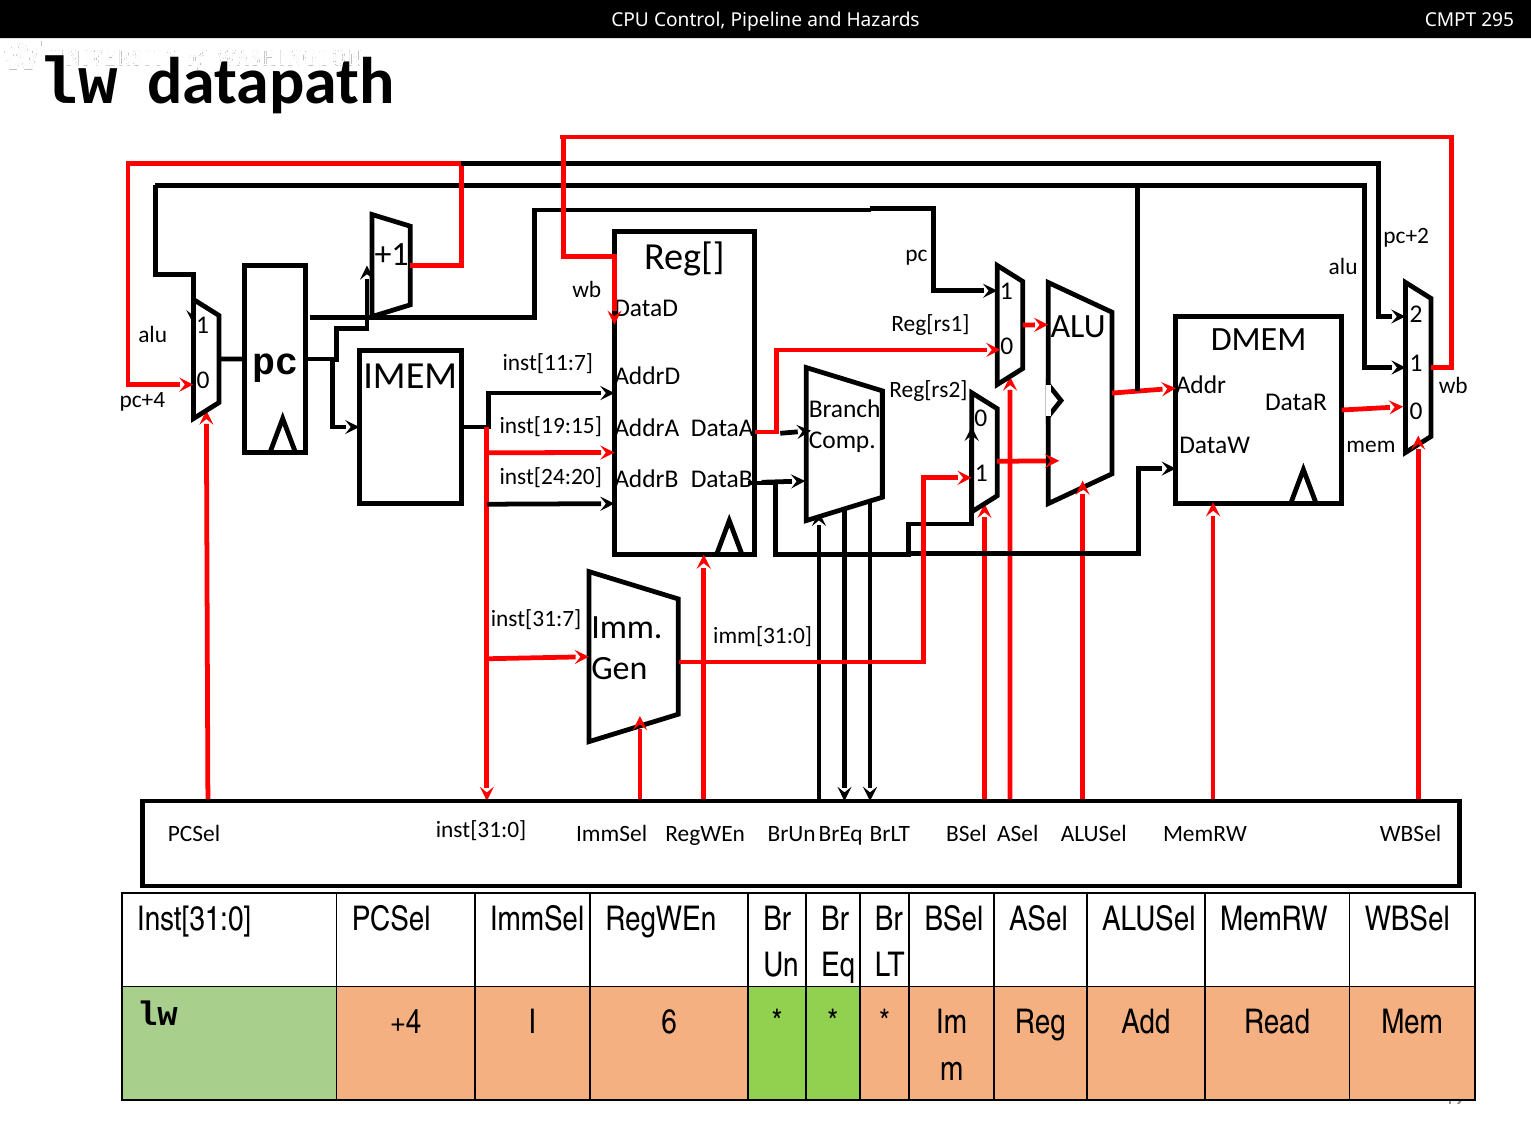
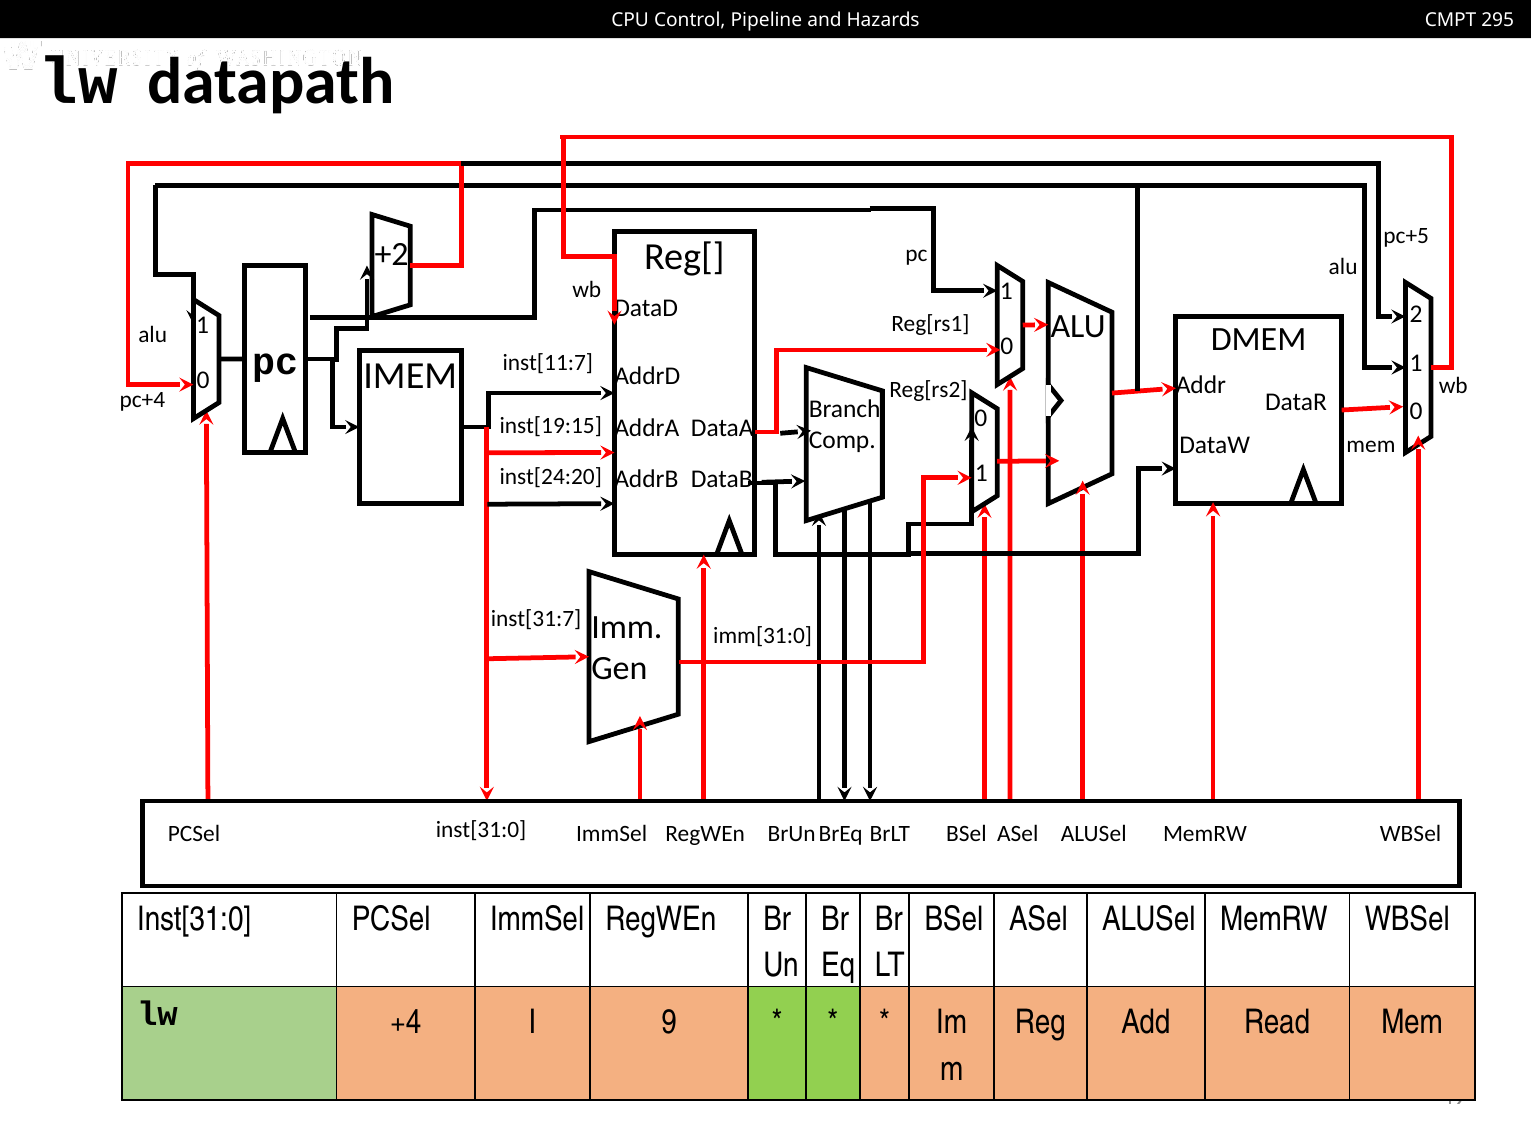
pc+2: pc+2 -> pc+5
+1: +1 -> +2
6: 6 -> 9
